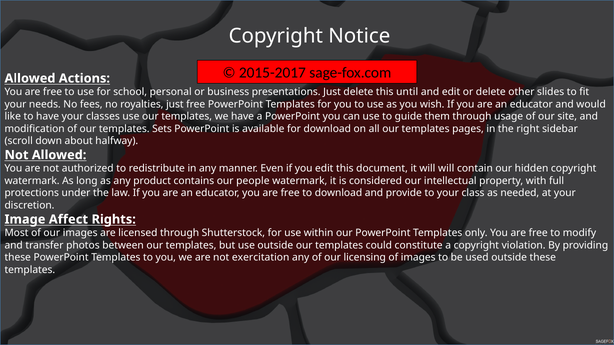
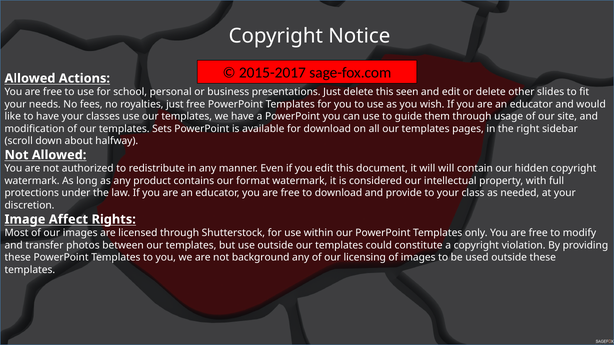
until: until -> seen
people: people -> format
exercitation: exercitation -> background
